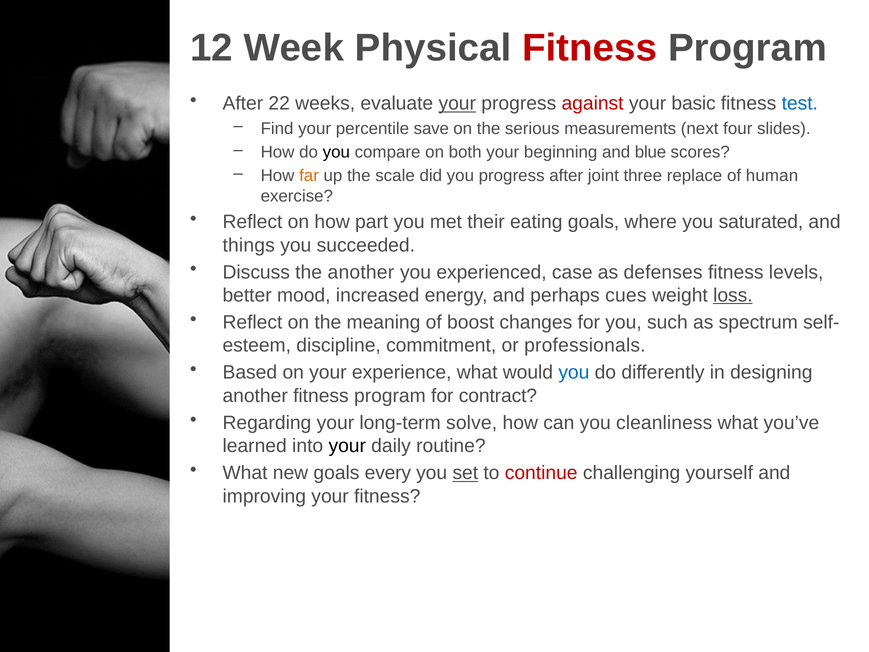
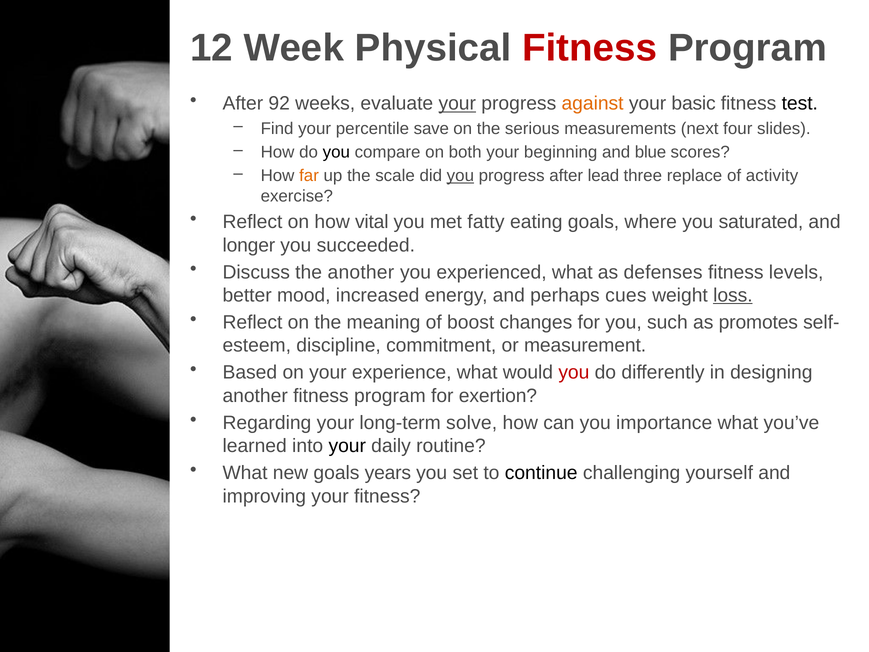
22: 22 -> 92
against colour: red -> orange
test colour: blue -> black
you at (460, 176) underline: none -> present
joint: joint -> lead
human: human -> activity
part: part -> vital
their: their -> fatty
things: things -> longer
experienced case: case -> what
spectrum: spectrum -> promotes
professionals: professionals -> measurement
you at (574, 372) colour: blue -> red
contract: contract -> exertion
cleanliness: cleanliness -> importance
every: every -> years
set underline: present -> none
continue colour: red -> black
